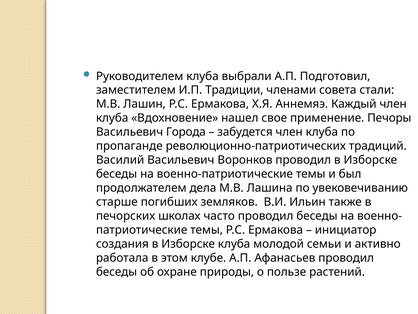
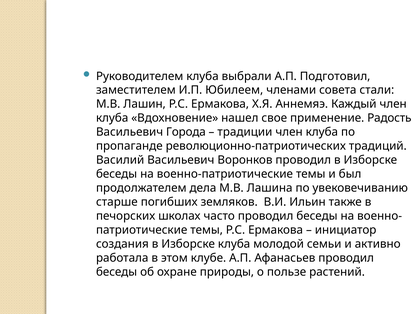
Традиции: Традиции -> Юбилеем
Печоры: Печоры -> Радость
забудется: забудется -> традиции
